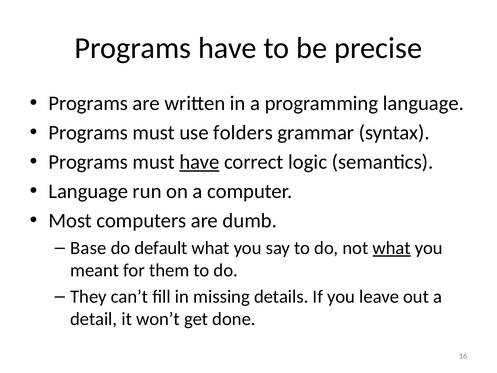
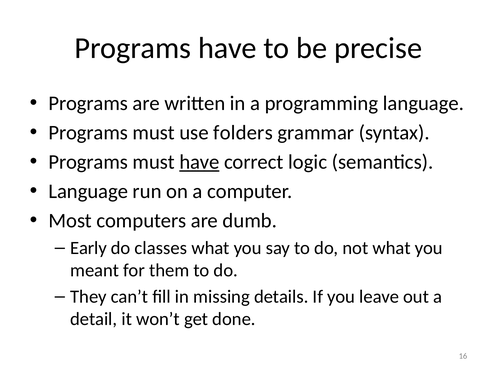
Base: Base -> Early
default: default -> classes
what at (392, 248) underline: present -> none
